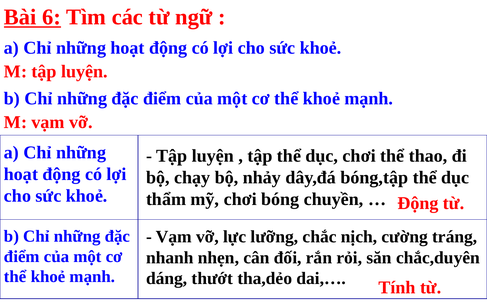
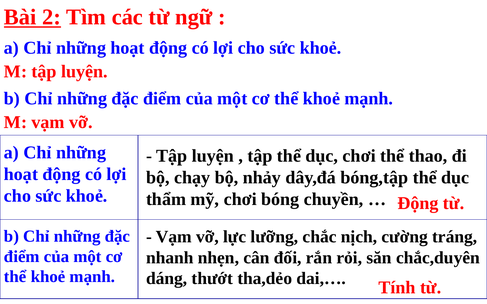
6: 6 -> 2
